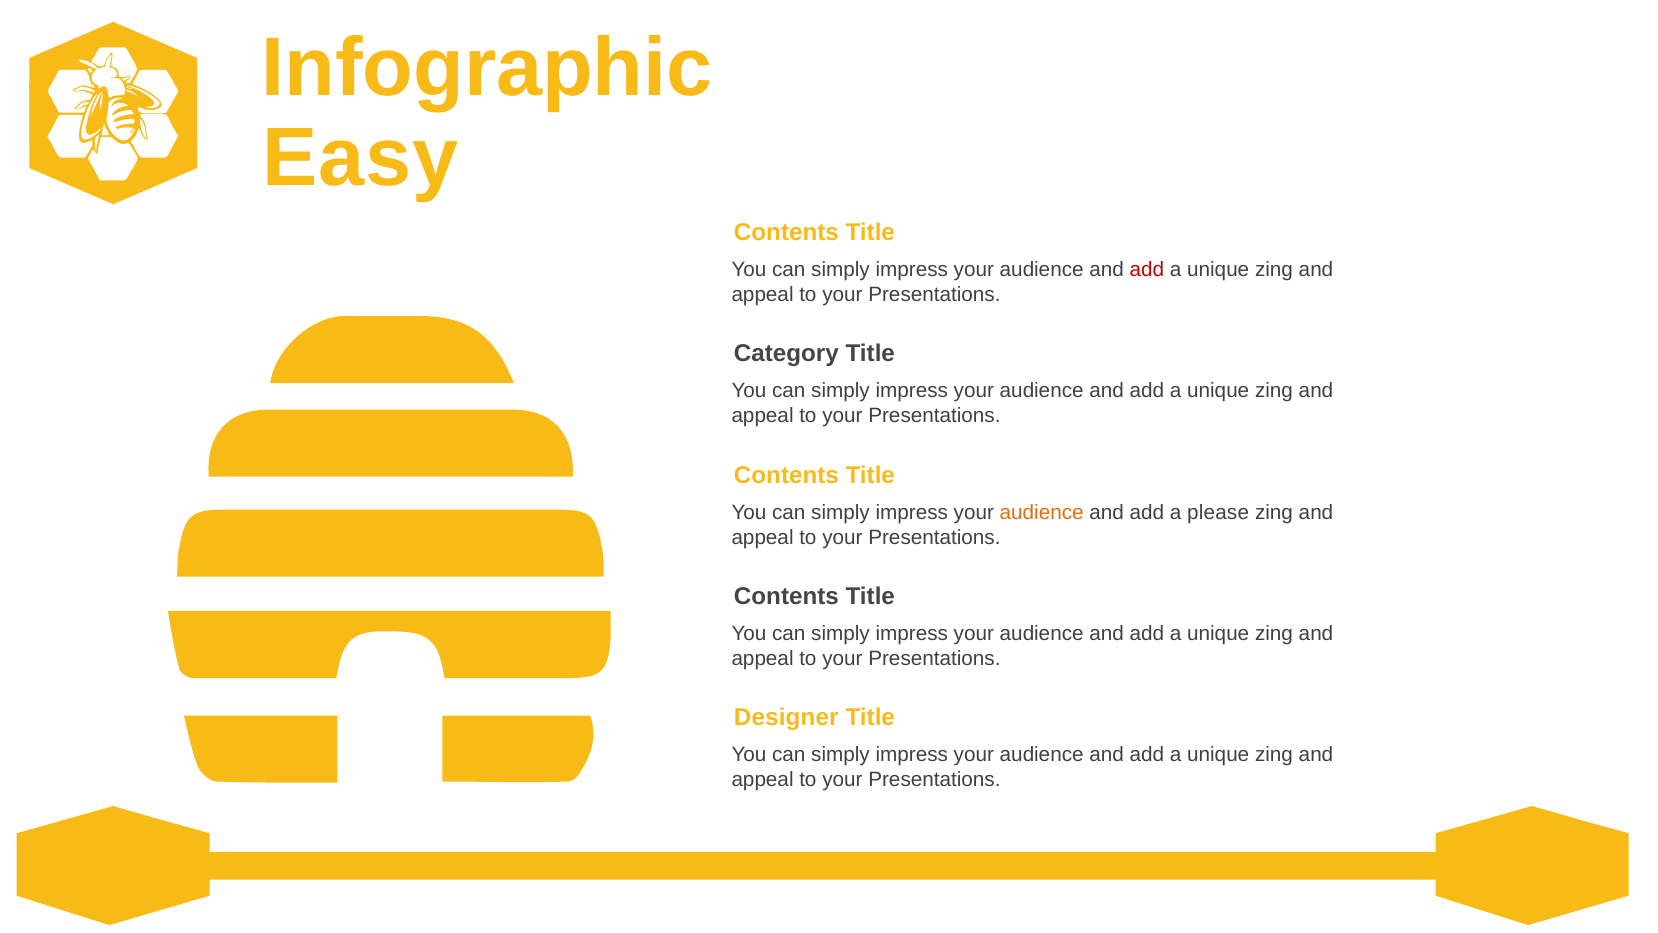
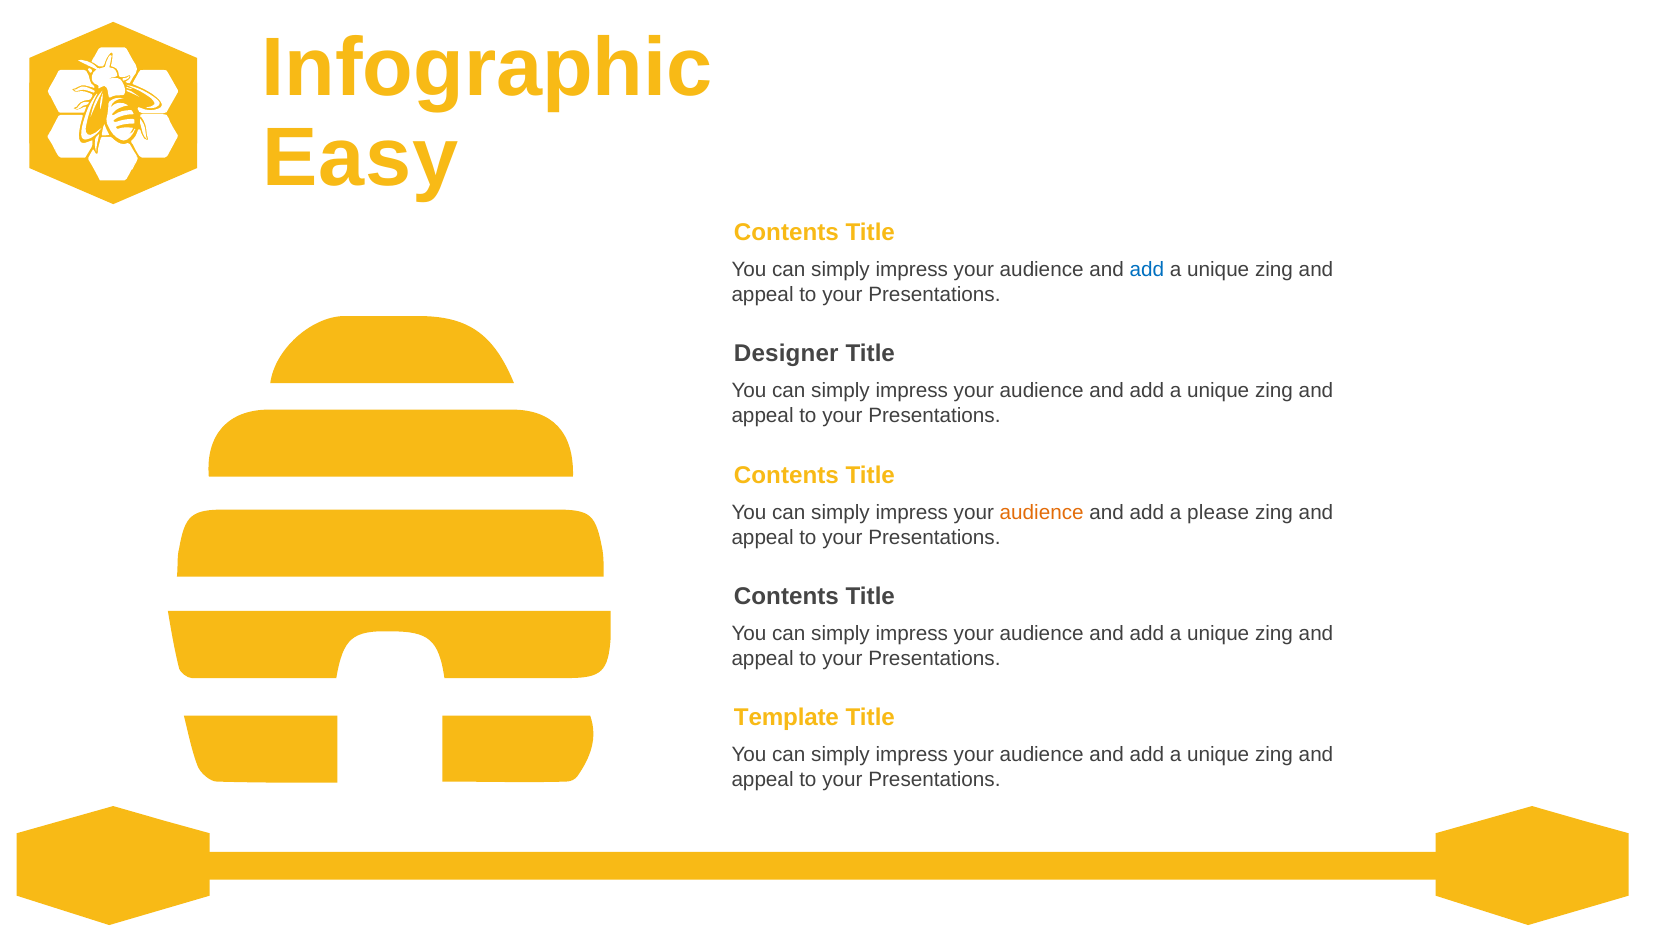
add at (1147, 270) colour: red -> blue
Category: Category -> Designer
Designer: Designer -> Template
